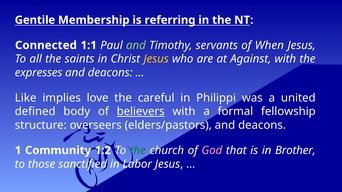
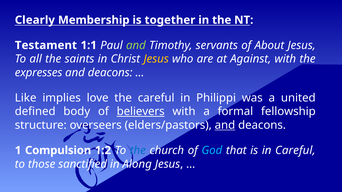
Gentile: Gentile -> Clearly
referring: referring -> together
Connected: Connected -> Testament
When: When -> About
and at (225, 125) underline: none -> present
Community: Community -> Compulsion
the at (138, 151) colour: green -> blue
God colour: pink -> light blue
in Brother: Brother -> Careful
Labor: Labor -> Along
